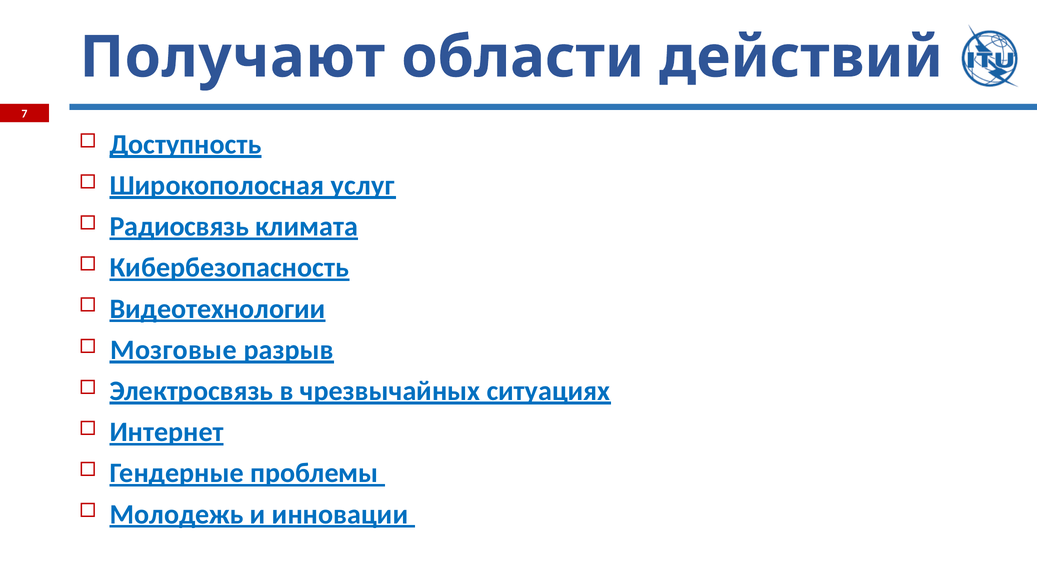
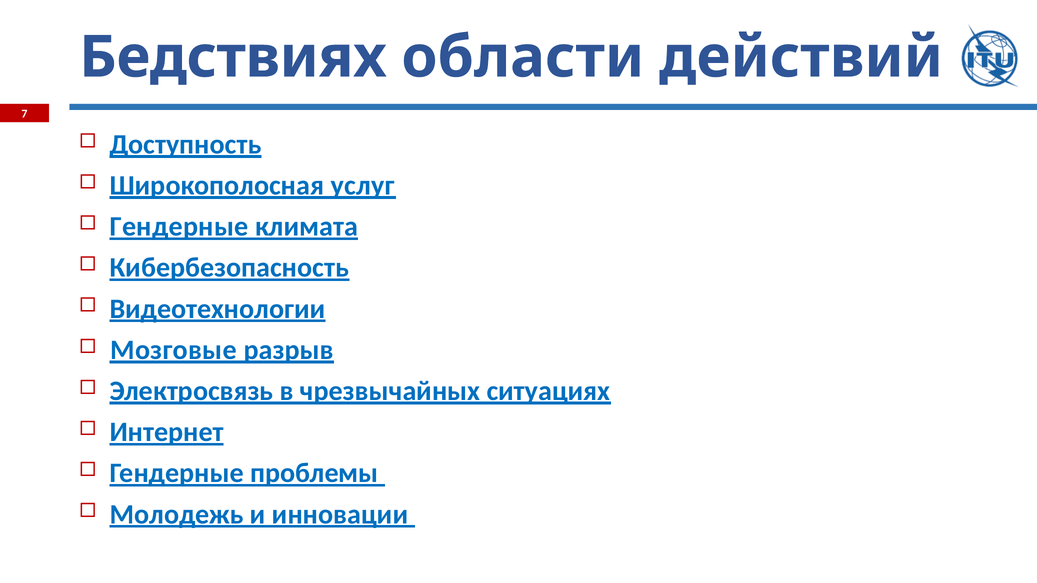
Получают: Получают -> Бедствиях
Радиосвязь at (179, 227): Радиосвязь -> Гендерные
